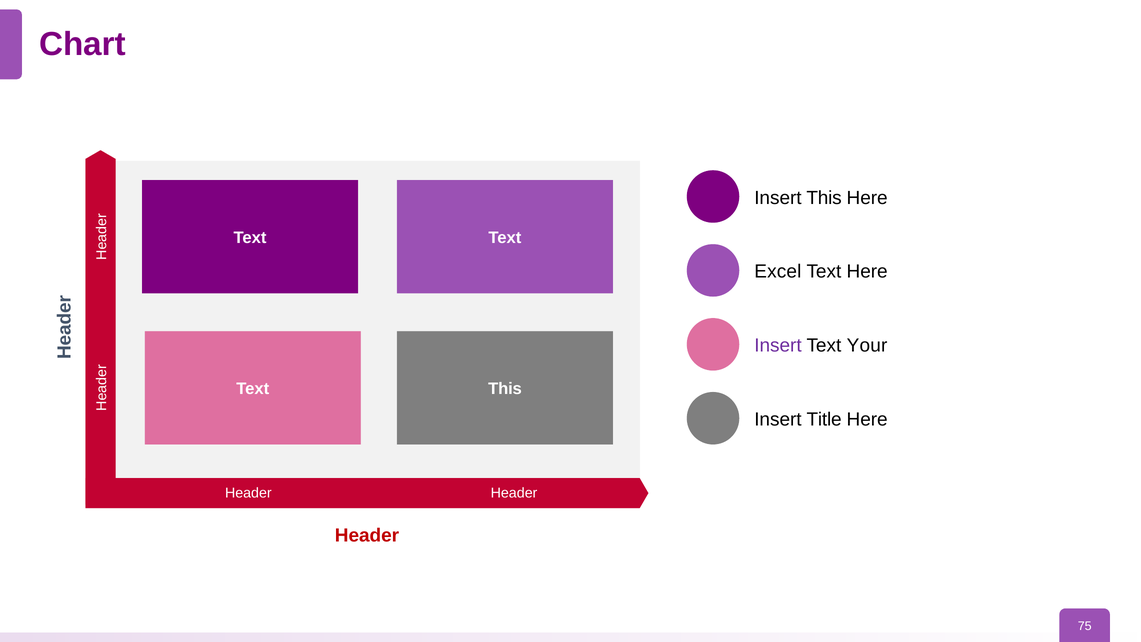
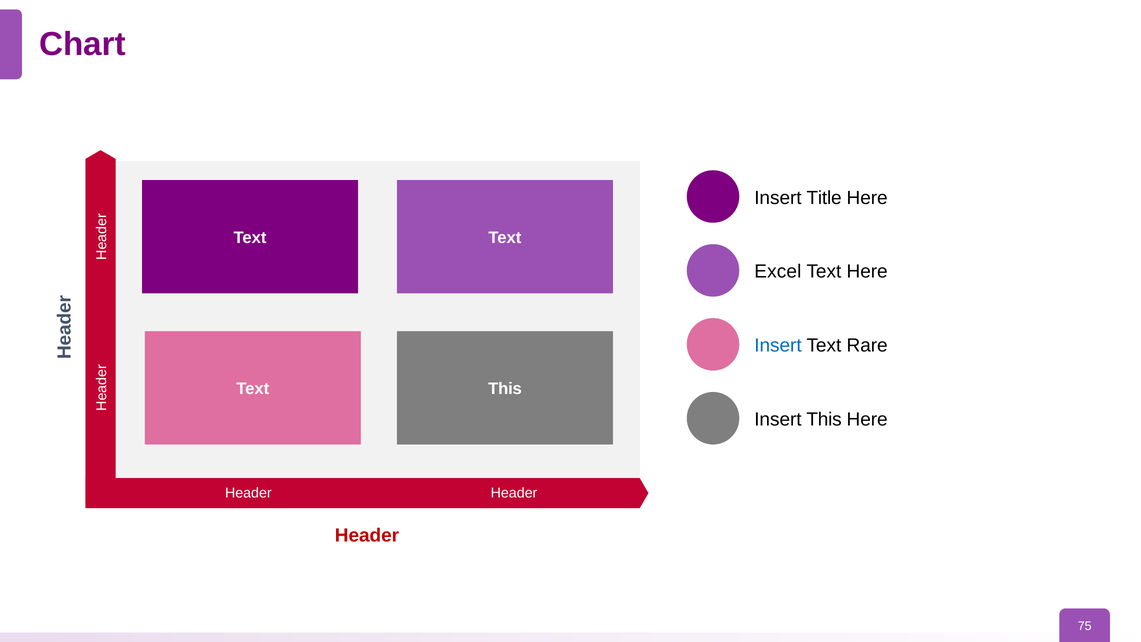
Insert This: This -> Title
Insert at (778, 346) colour: purple -> blue
Your: Your -> Rare
Insert Title: Title -> This
